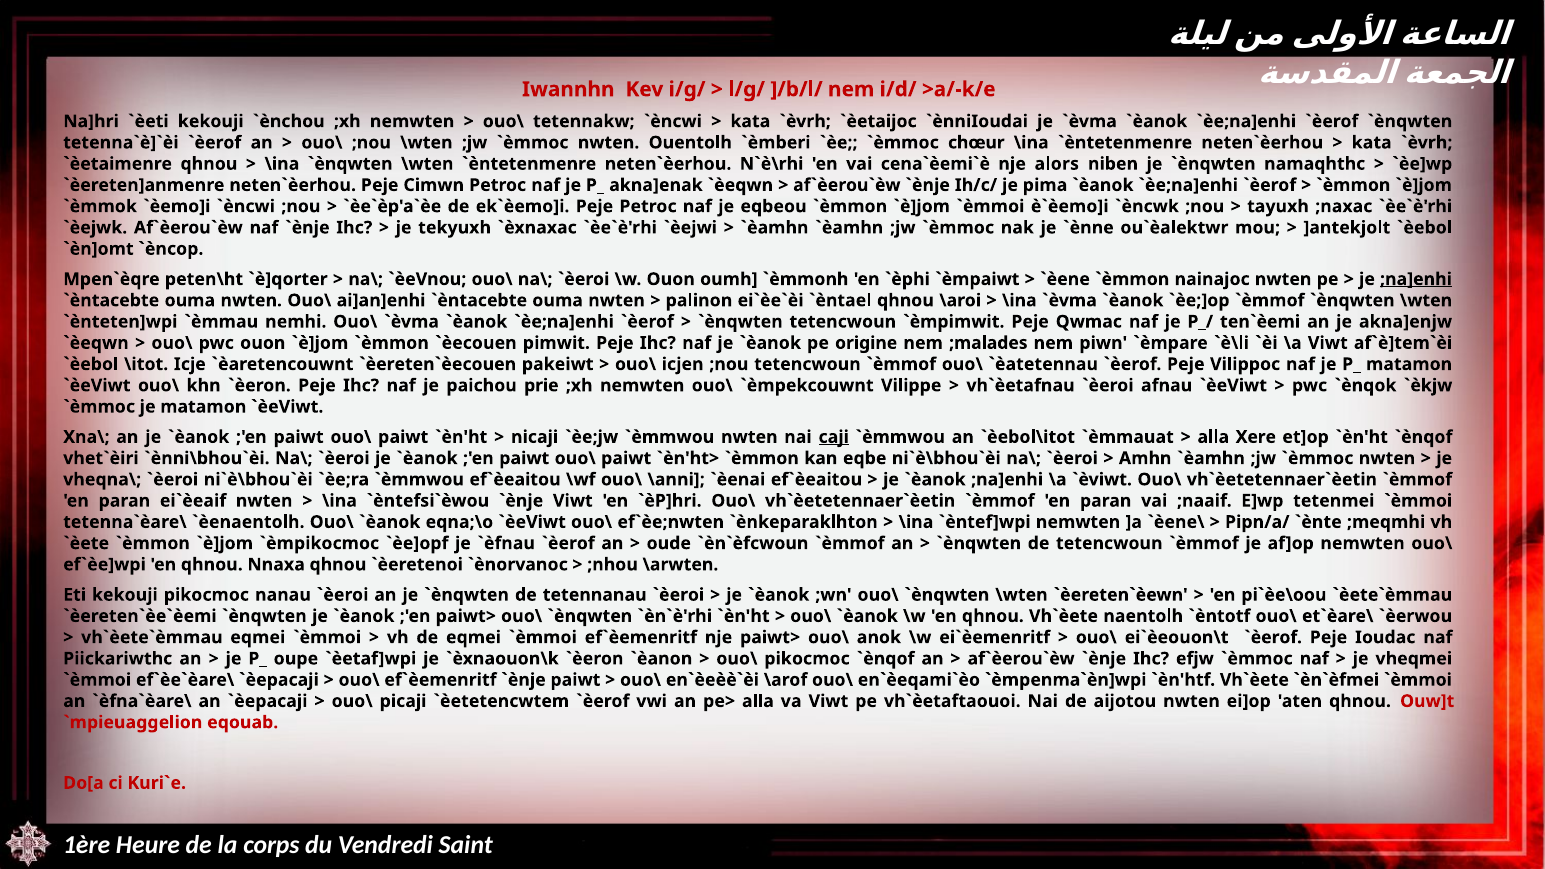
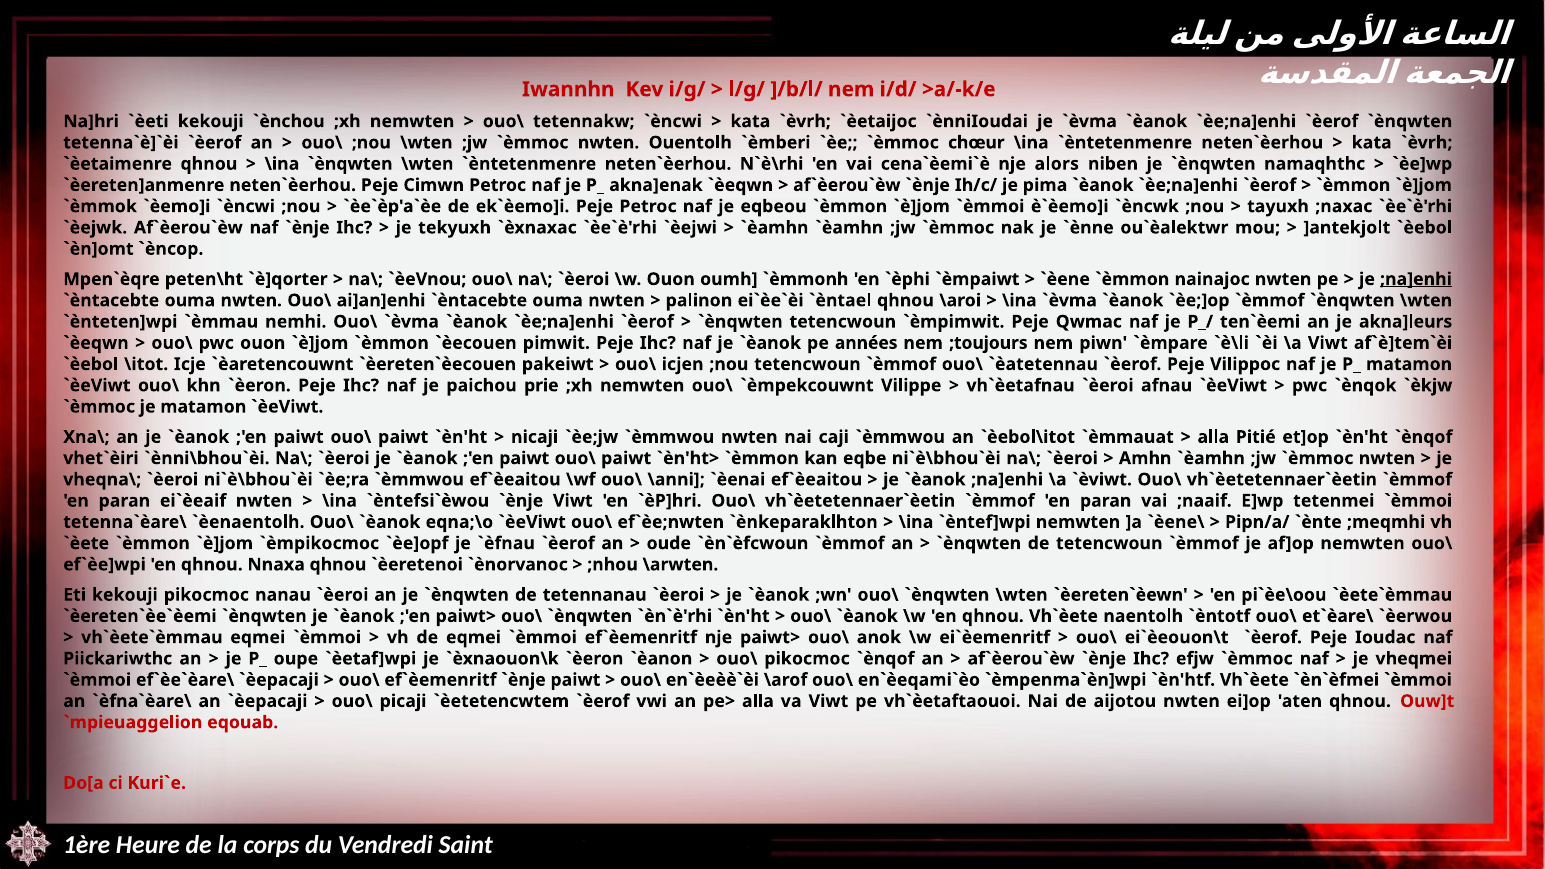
akna]enjw: akna]enjw -> akna]leurs
origine: origine -> années
;malades: ;malades -> ;toujours
caji underline: present -> none
Xere: Xere -> Pitié
